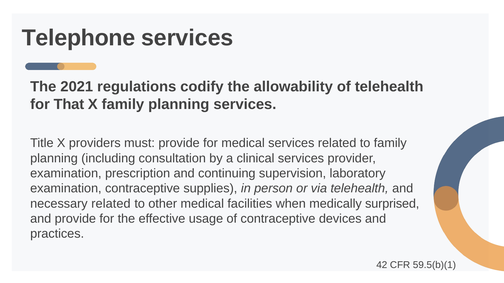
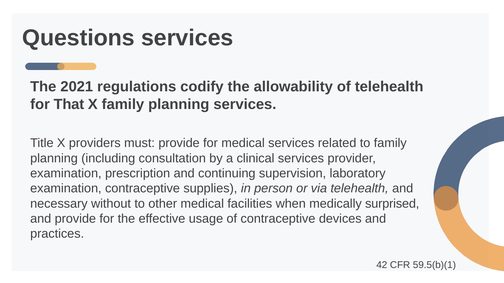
Telephone: Telephone -> Questions
necessary related: related -> without
